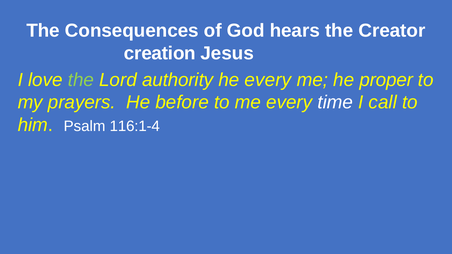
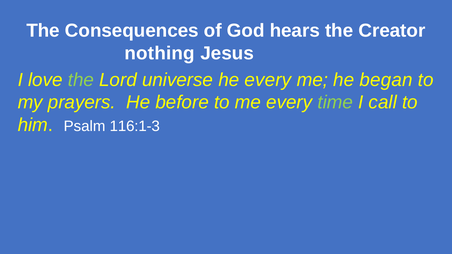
creation: creation -> nothing
authority: authority -> universe
proper: proper -> began
time colour: white -> light green
116:1-4: 116:1-4 -> 116:1-3
